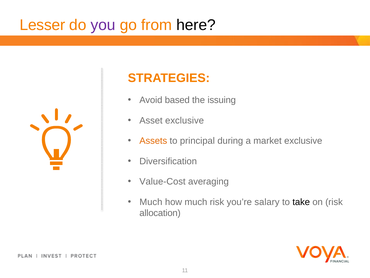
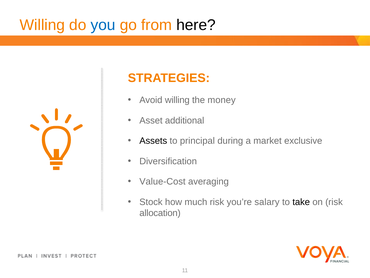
Lesser at (42, 25): Lesser -> Willing
you colour: purple -> blue
Avoid based: based -> willing
issuing: issuing -> money
Asset exclusive: exclusive -> additional
Assets colour: orange -> black
Much at (151, 202): Much -> Stock
